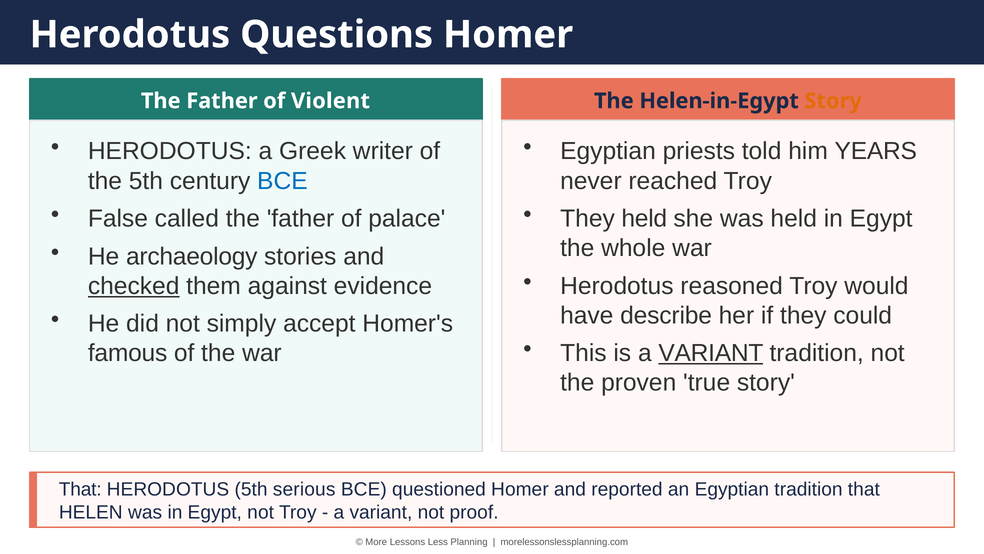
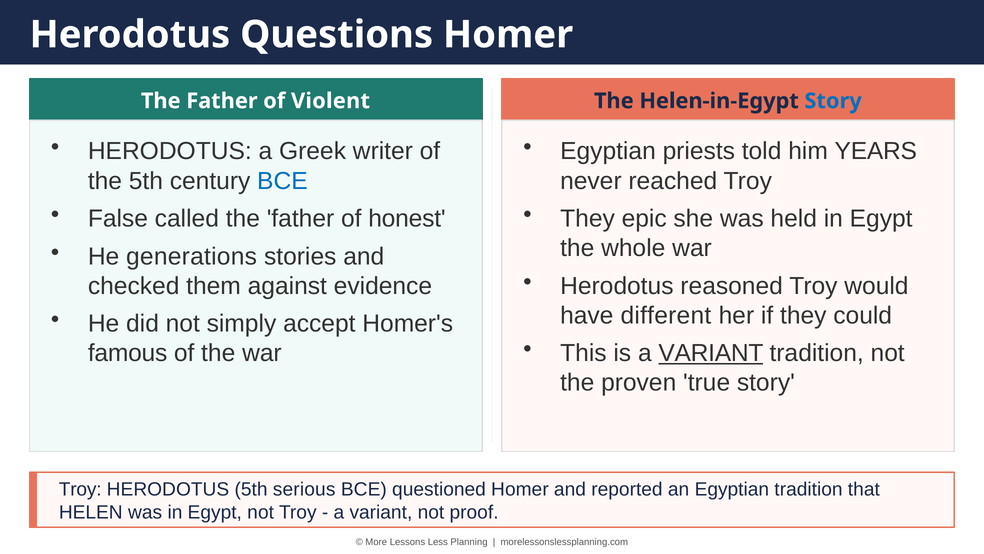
Story at (833, 101) colour: orange -> blue
palace: palace -> honest
They held: held -> epic
archaeology: archaeology -> generations
checked underline: present -> none
describe: describe -> different
That at (80, 489): That -> Troy
